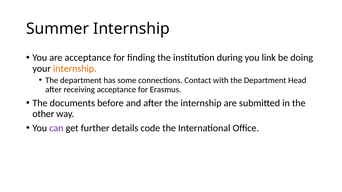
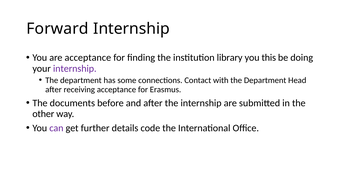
Summer: Summer -> Forward
during: during -> library
link: link -> this
internship at (75, 69) colour: orange -> purple
